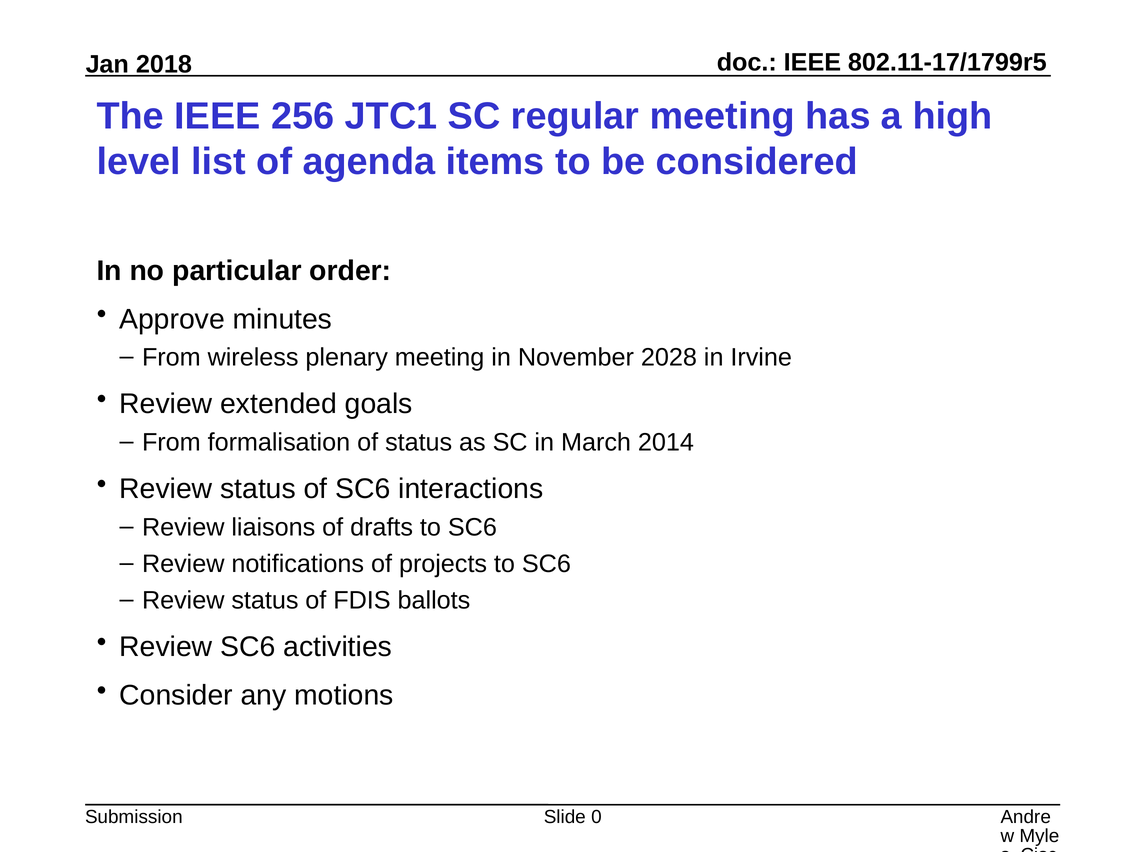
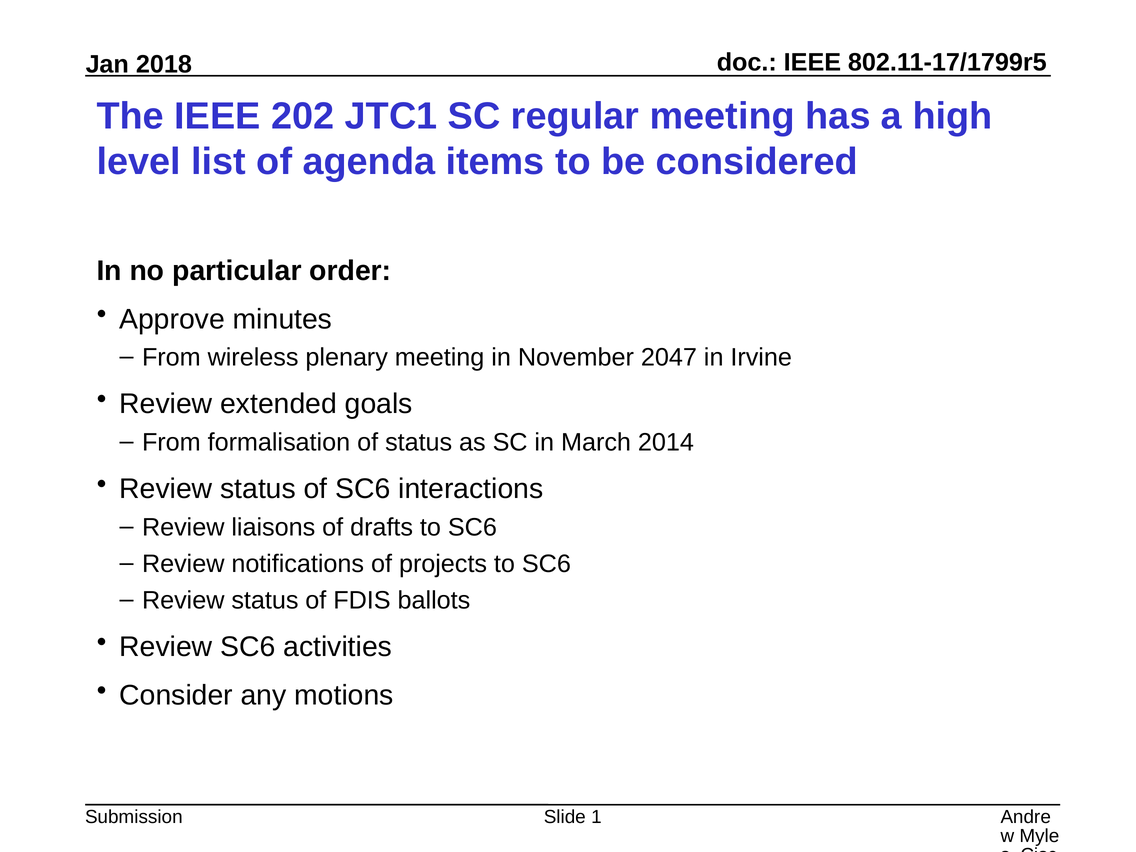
256: 256 -> 202
2028: 2028 -> 2047
0: 0 -> 1
